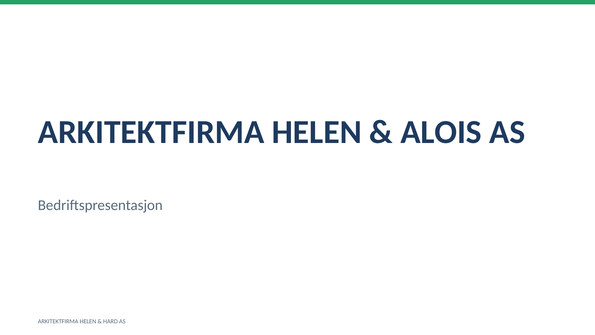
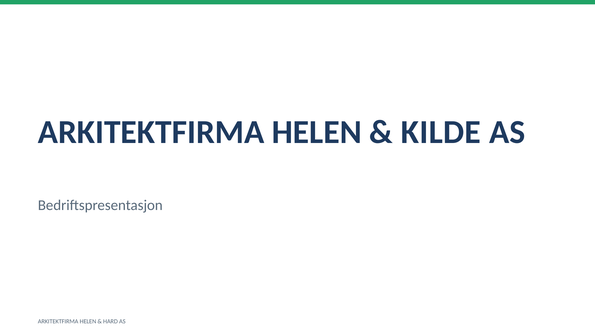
ALOIS: ALOIS -> KILDE
